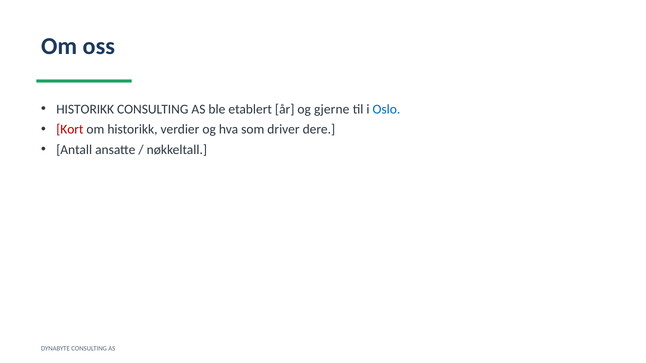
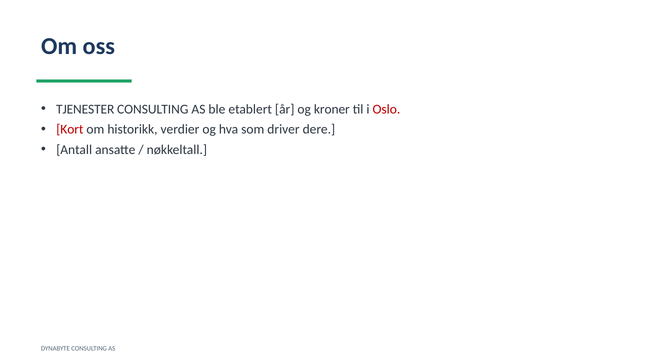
HISTORIKK at (85, 109): HISTORIKK -> TJENESTER
gjerne: gjerne -> kroner
Oslo colour: blue -> red
